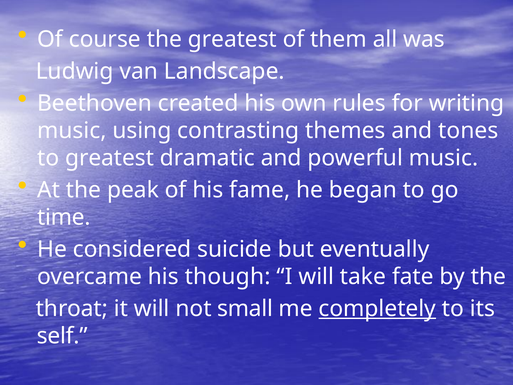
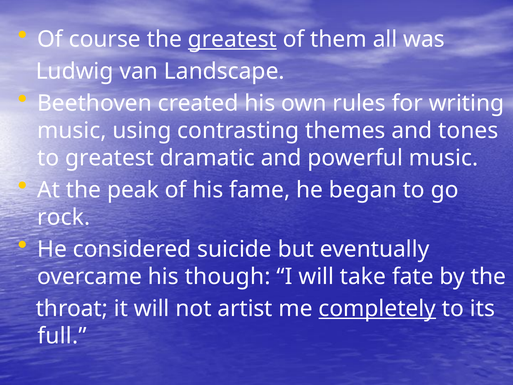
greatest at (232, 39) underline: none -> present
time: time -> rock
small: small -> artist
self: self -> full
